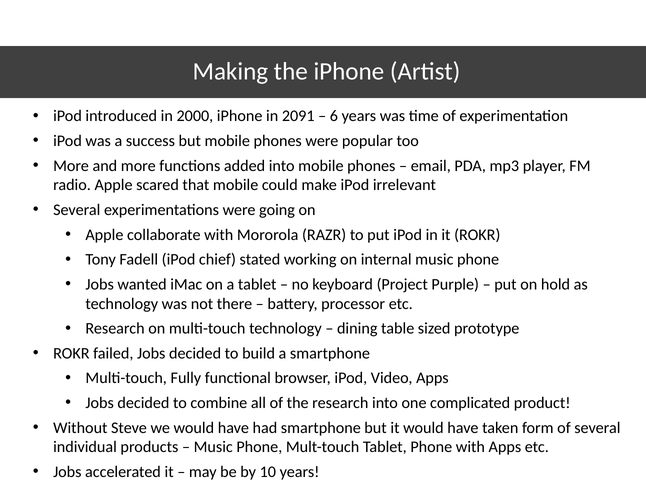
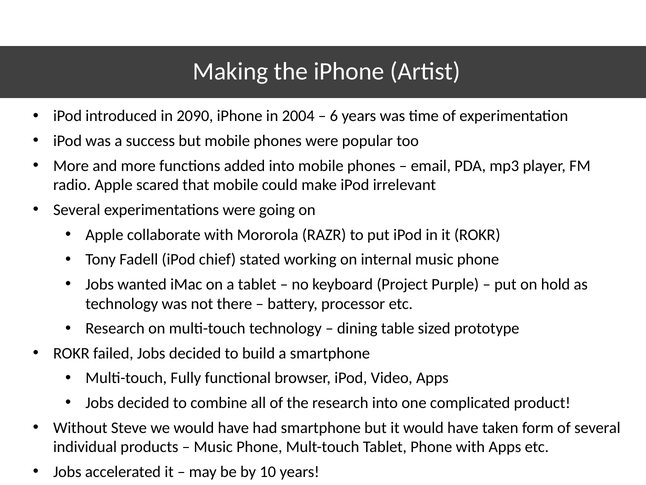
2000: 2000 -> 2090
2091: 2091 -> 2004
